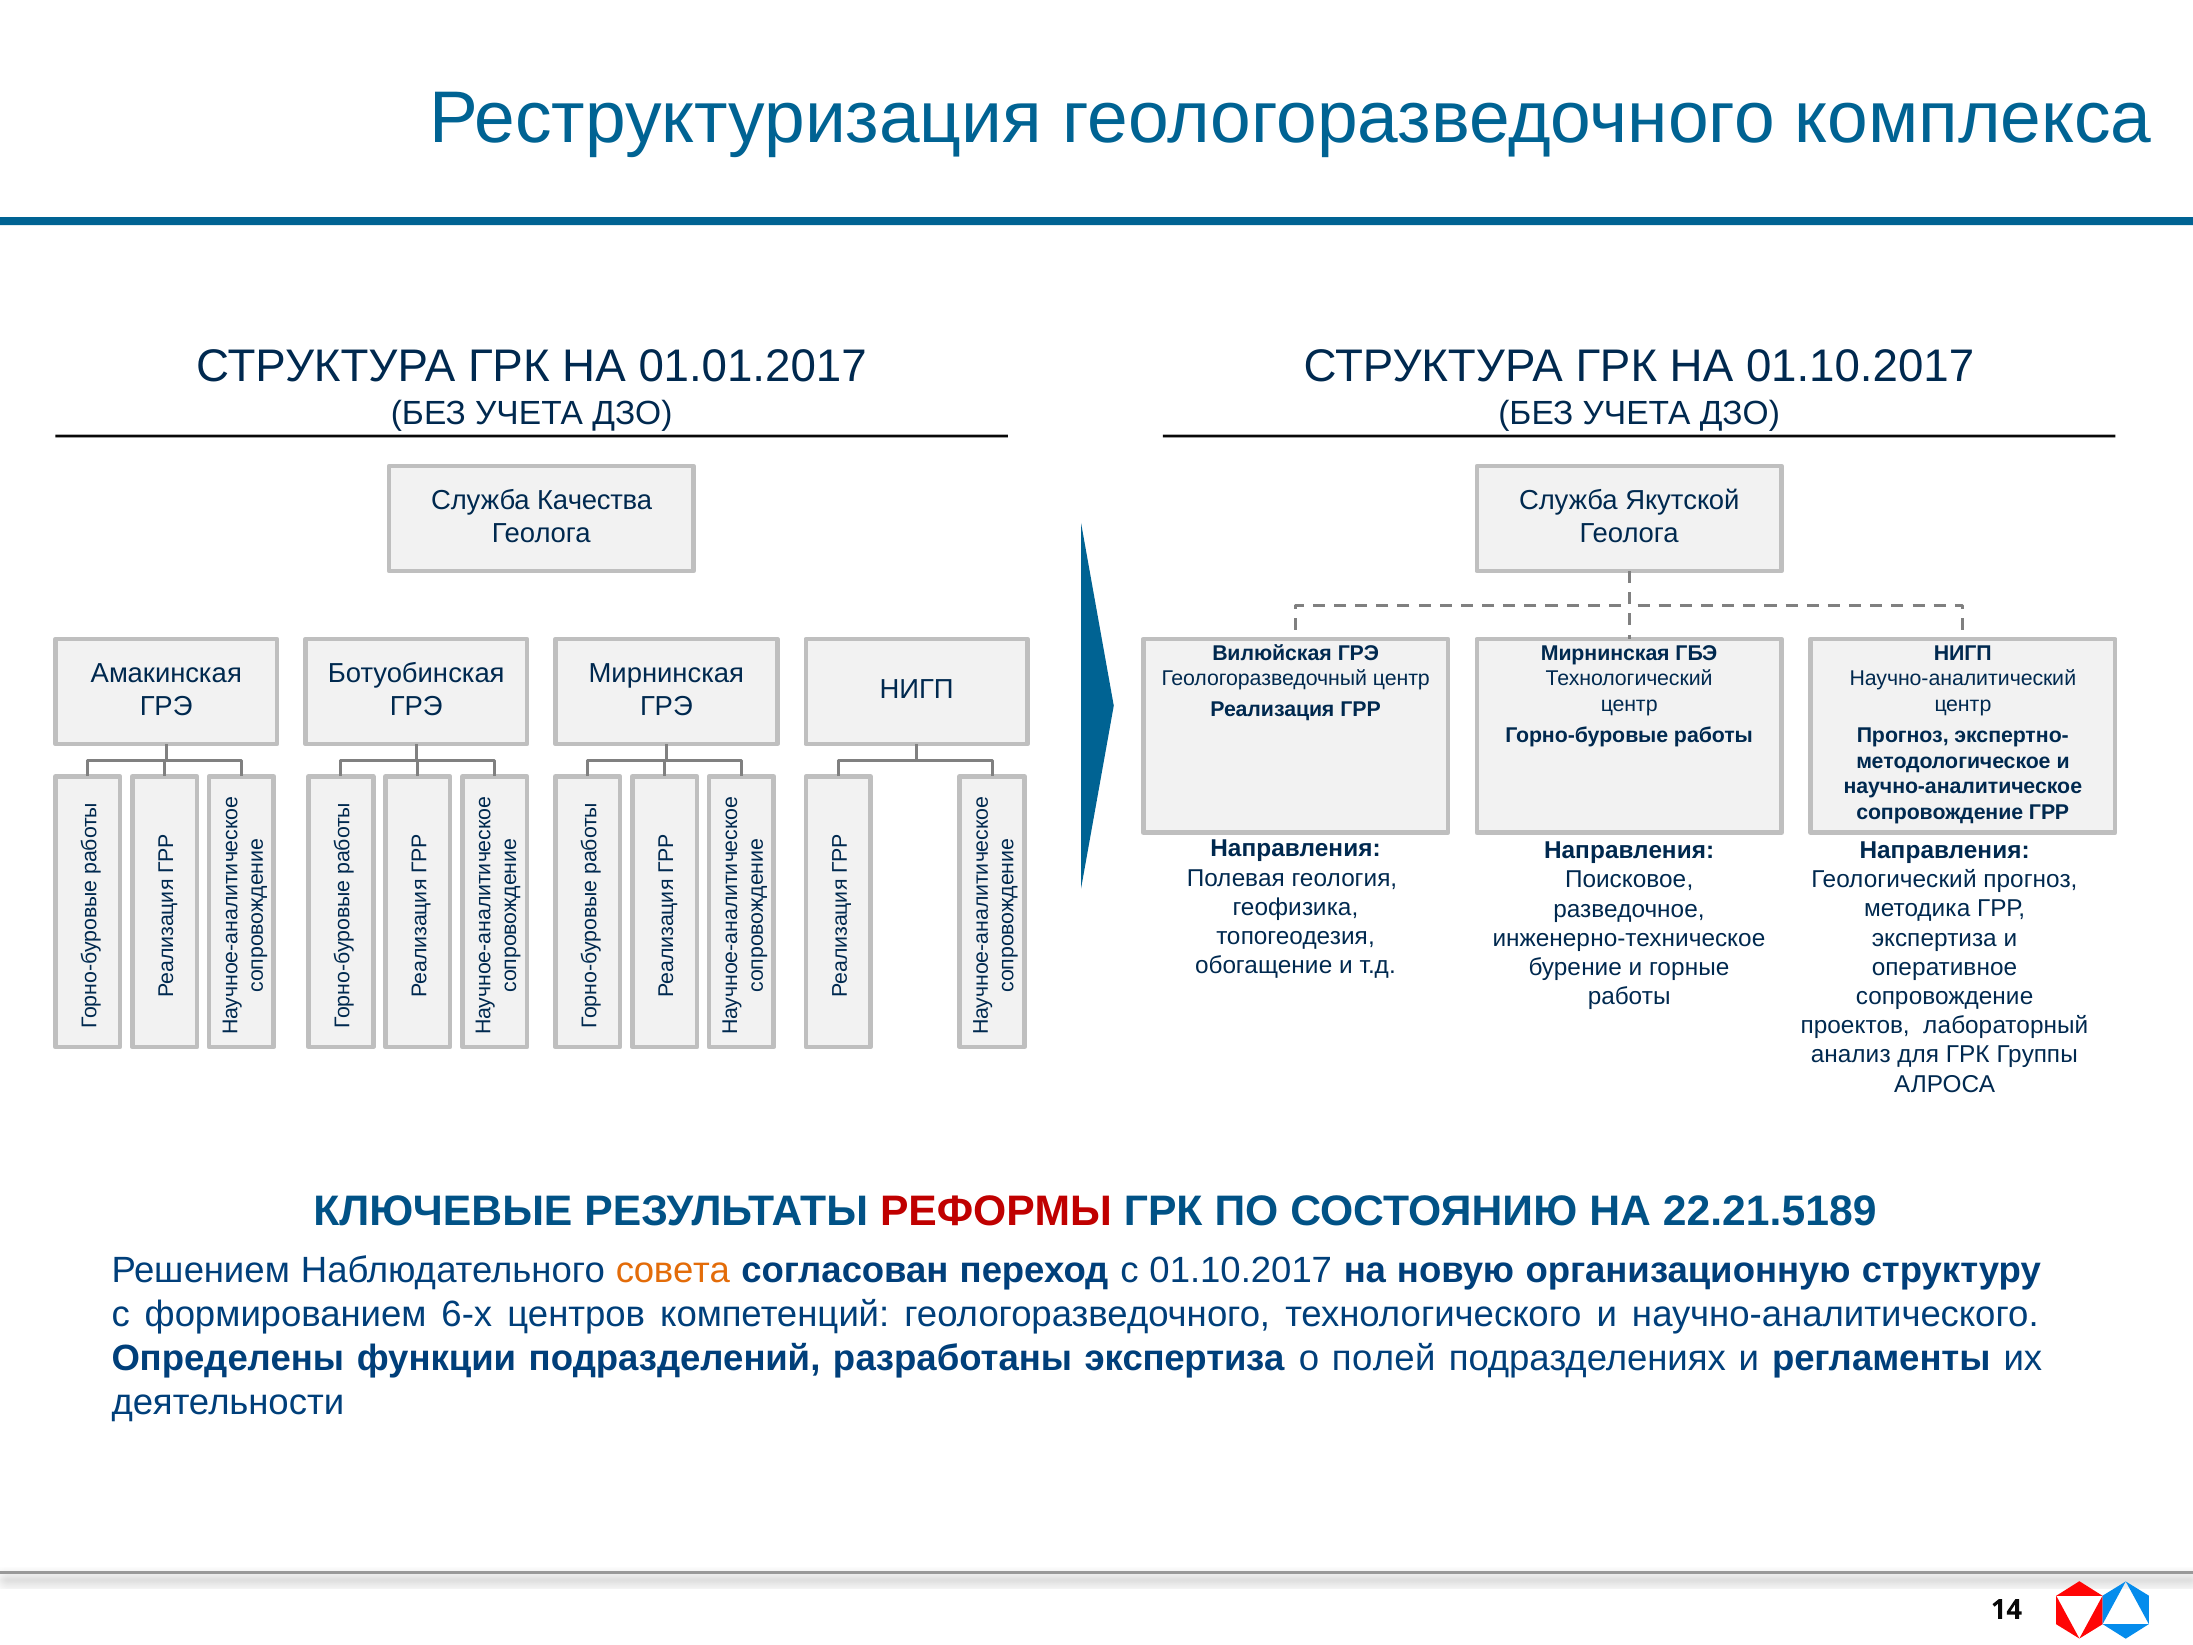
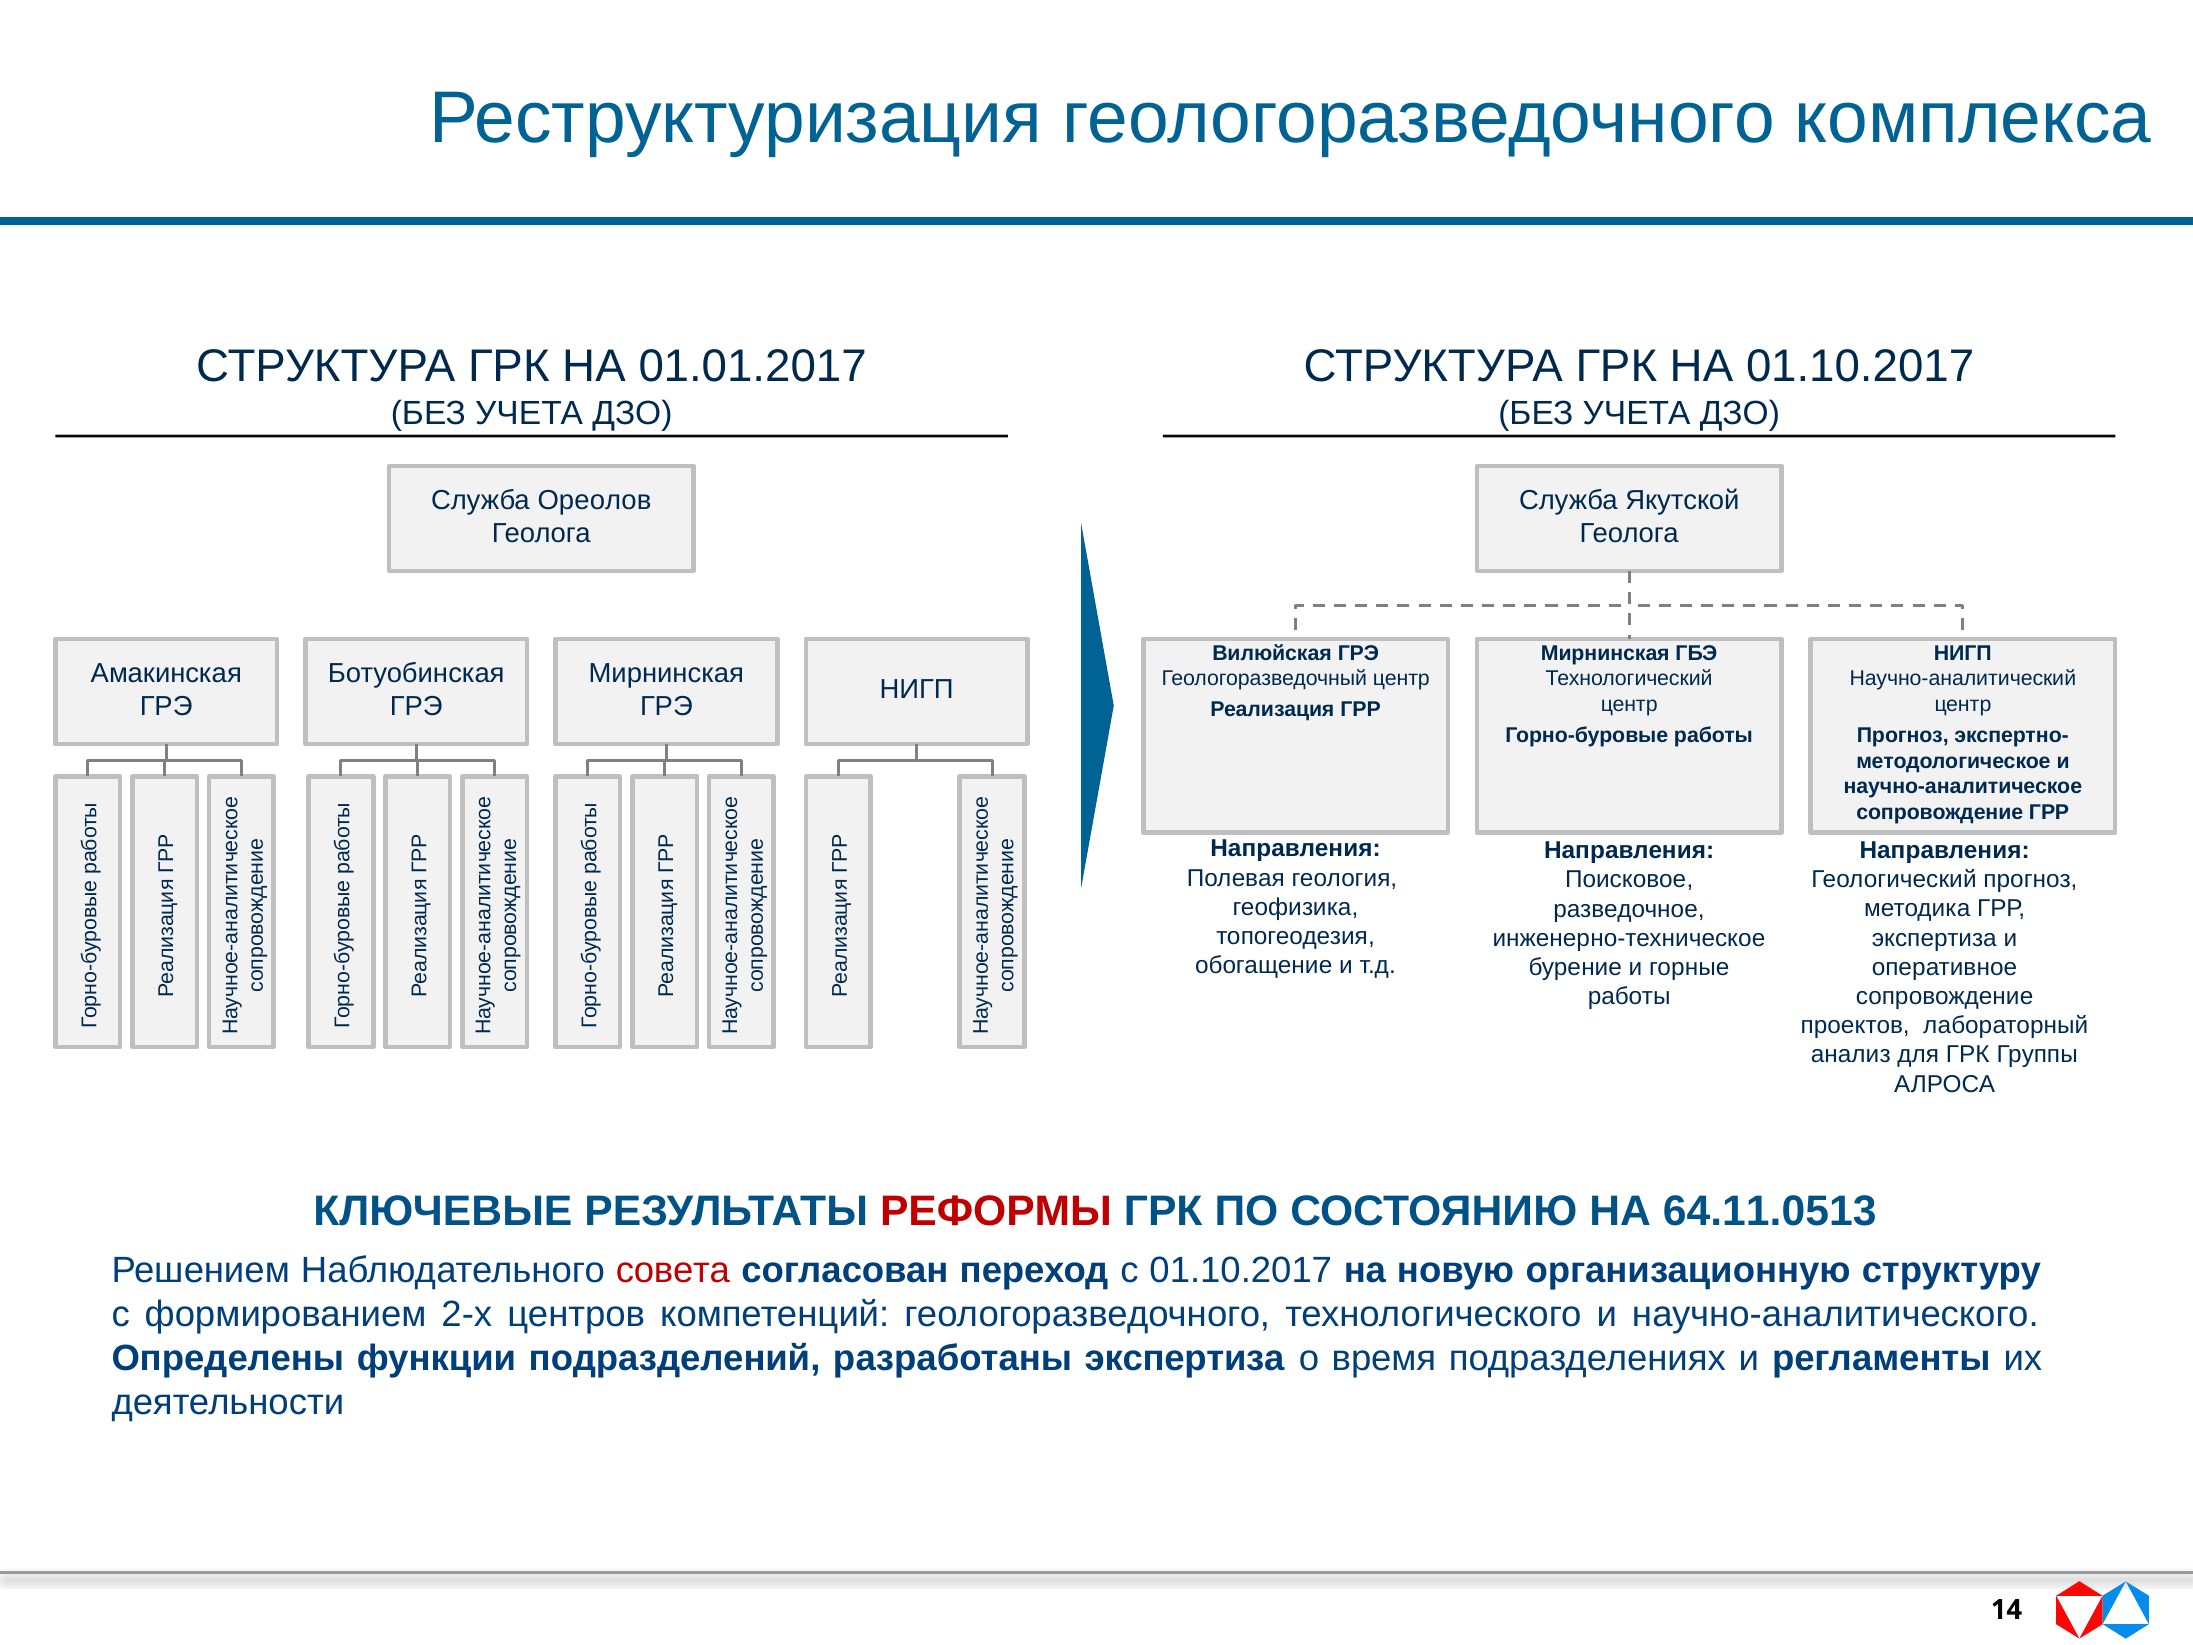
Качества: Качества -> Ореолов
22.21.5189: 22.21.5189 -> 64.11.0513
совета colour: orange -> red
6-х: 6-х -> 2-х
полей: полей -> время
